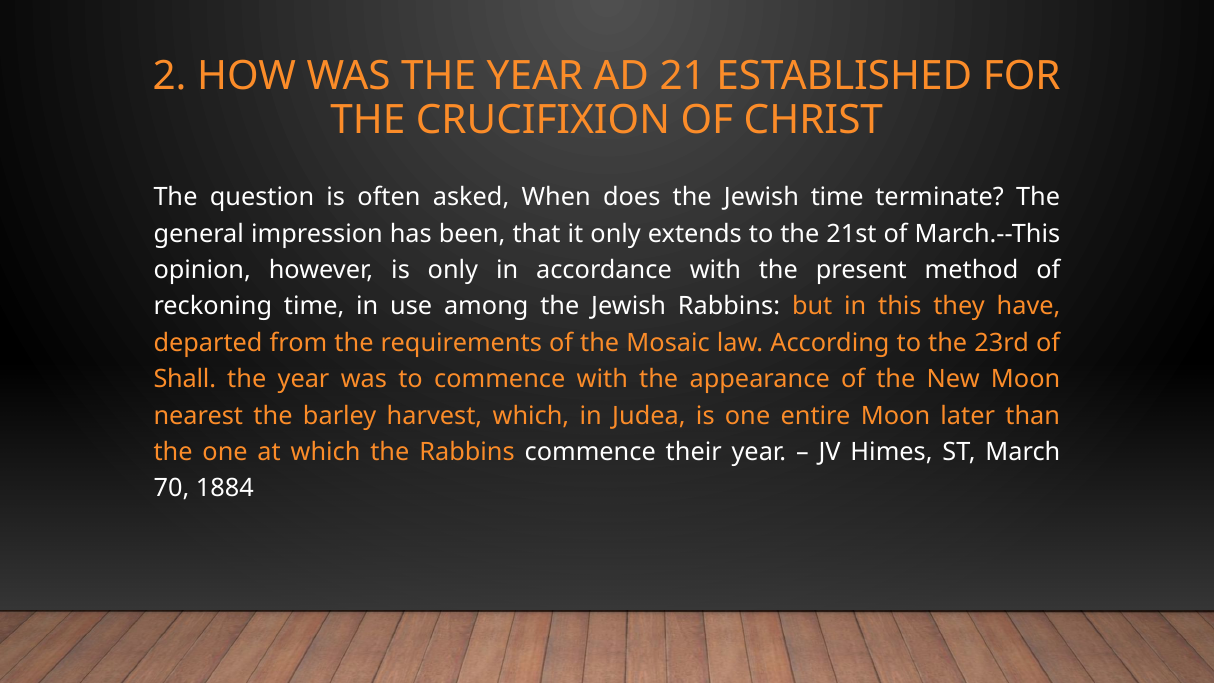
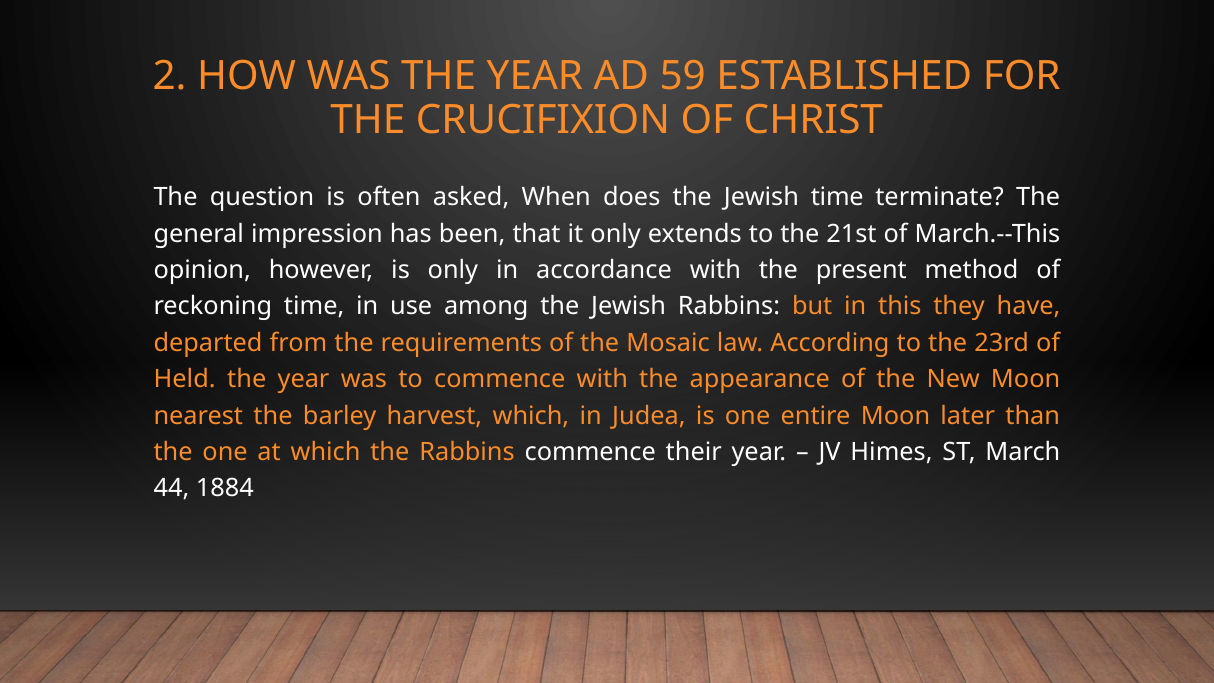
21: 21 -> 59
Shall: Shall -> Held
70: 70 -> 44
